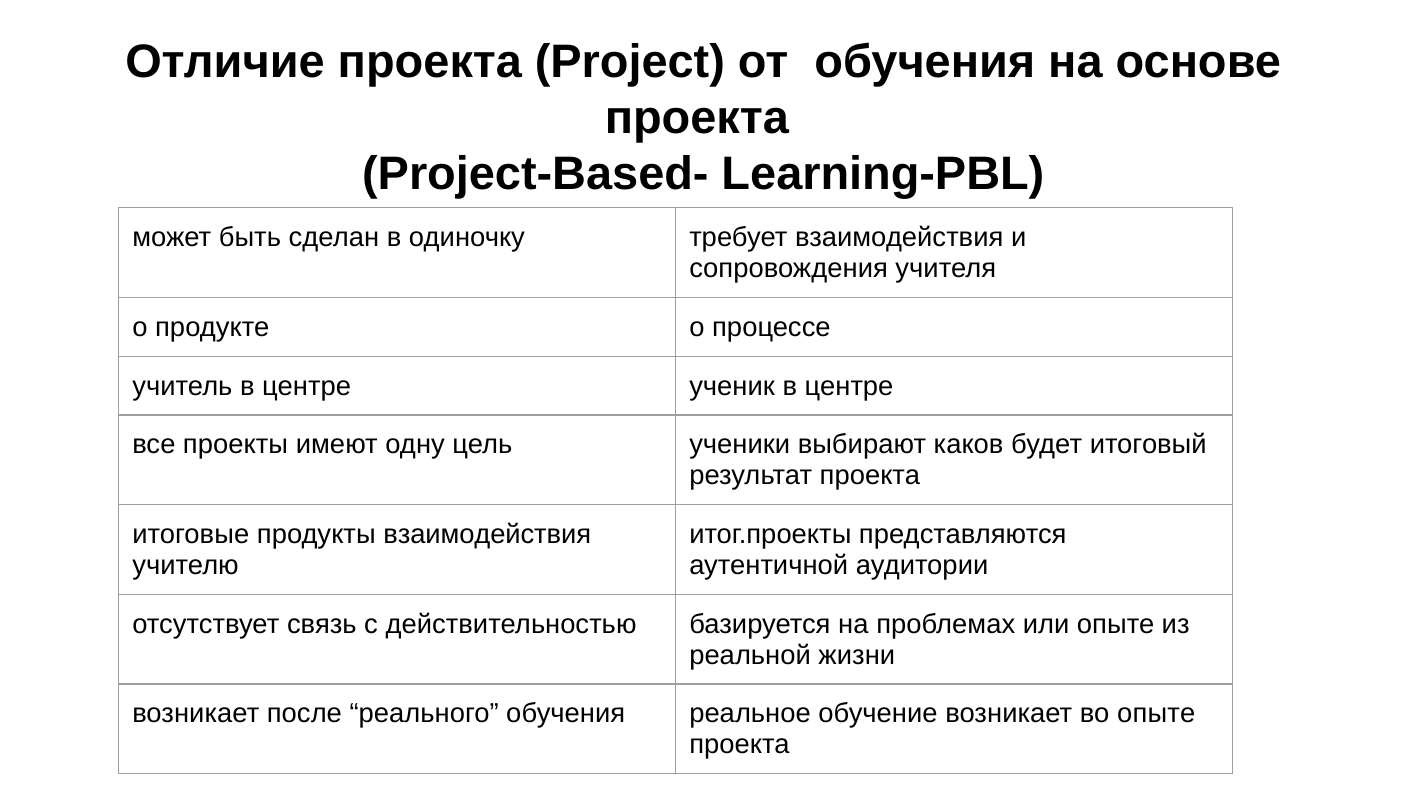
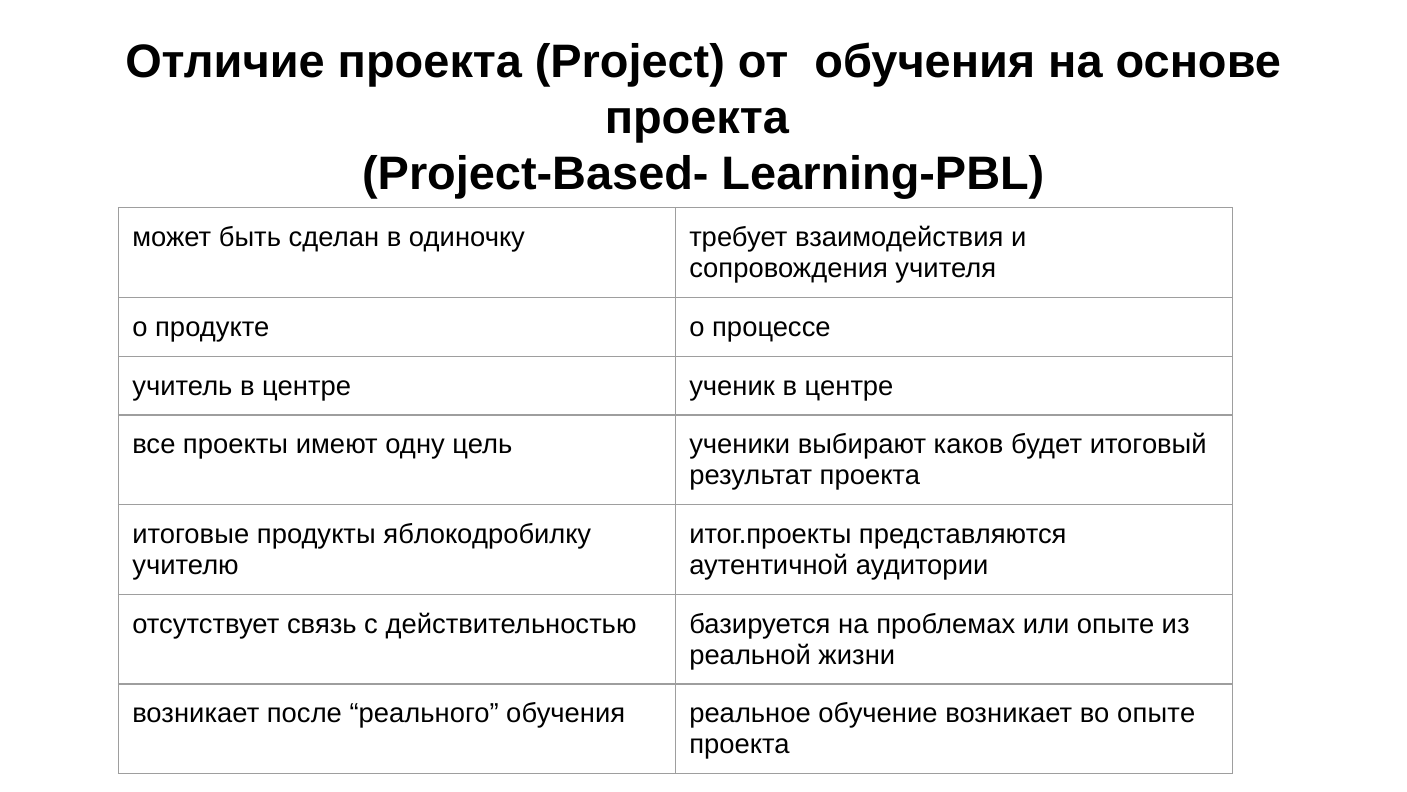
продукты взаимодействия: взаимодействия -> яблокодробилку
